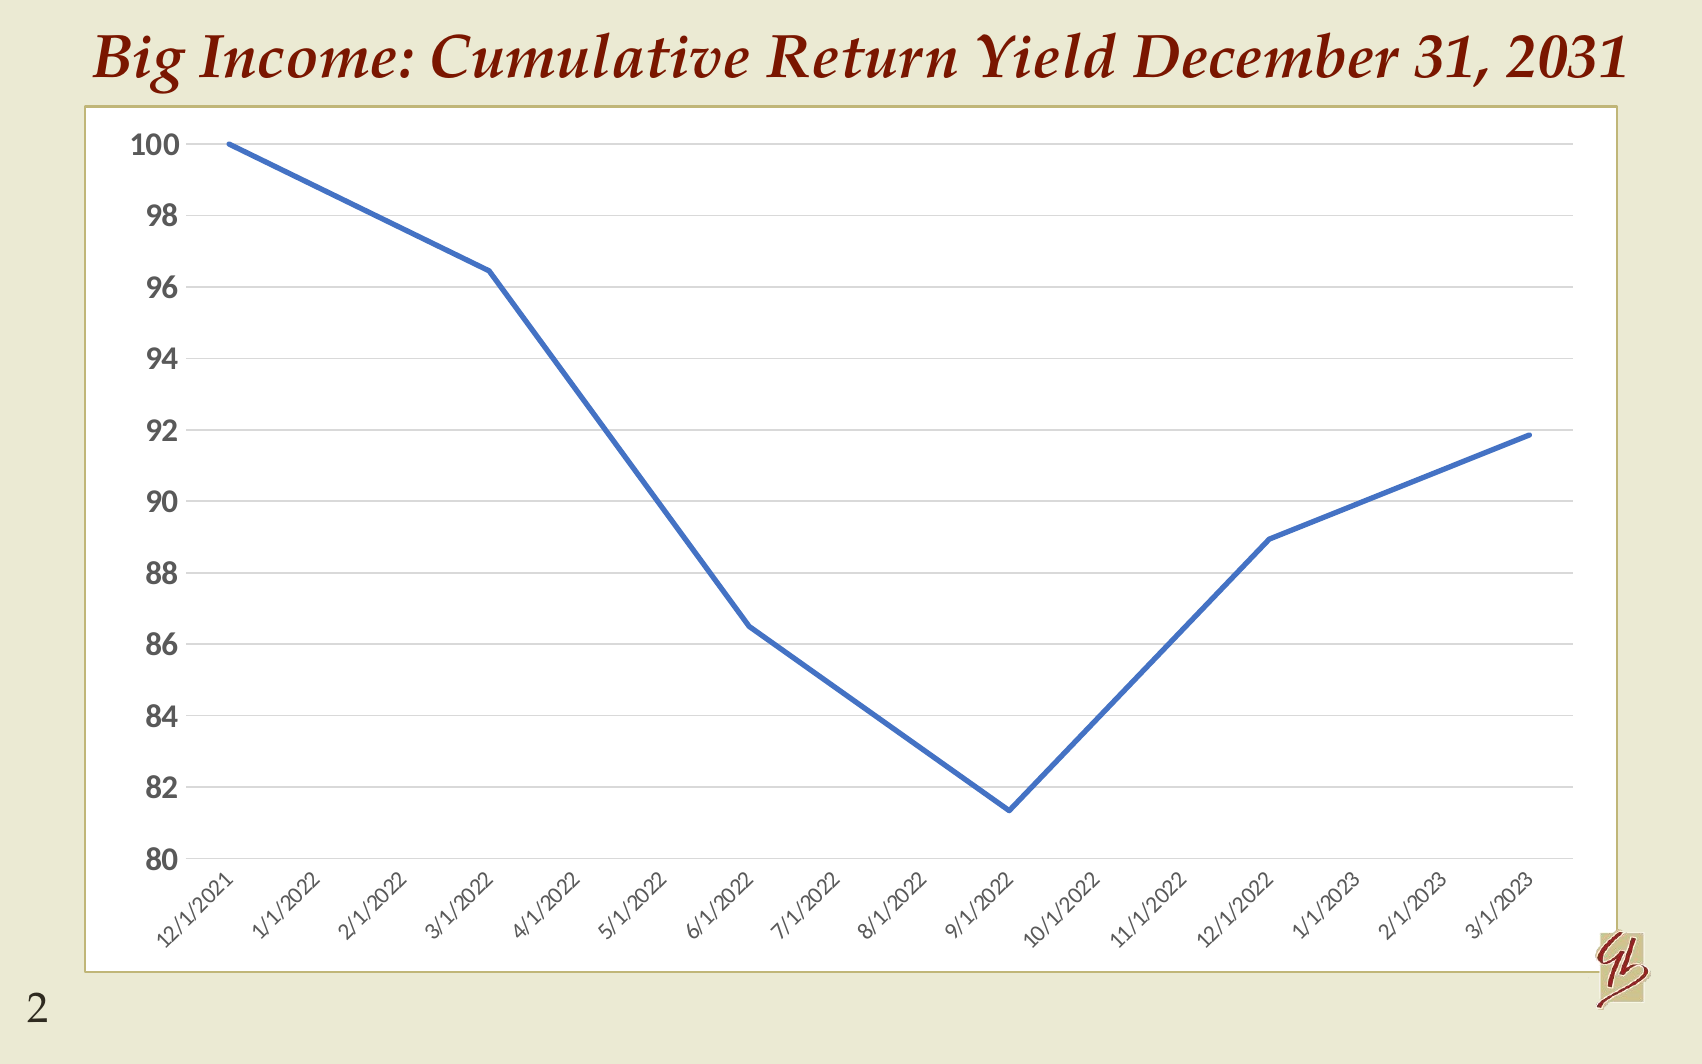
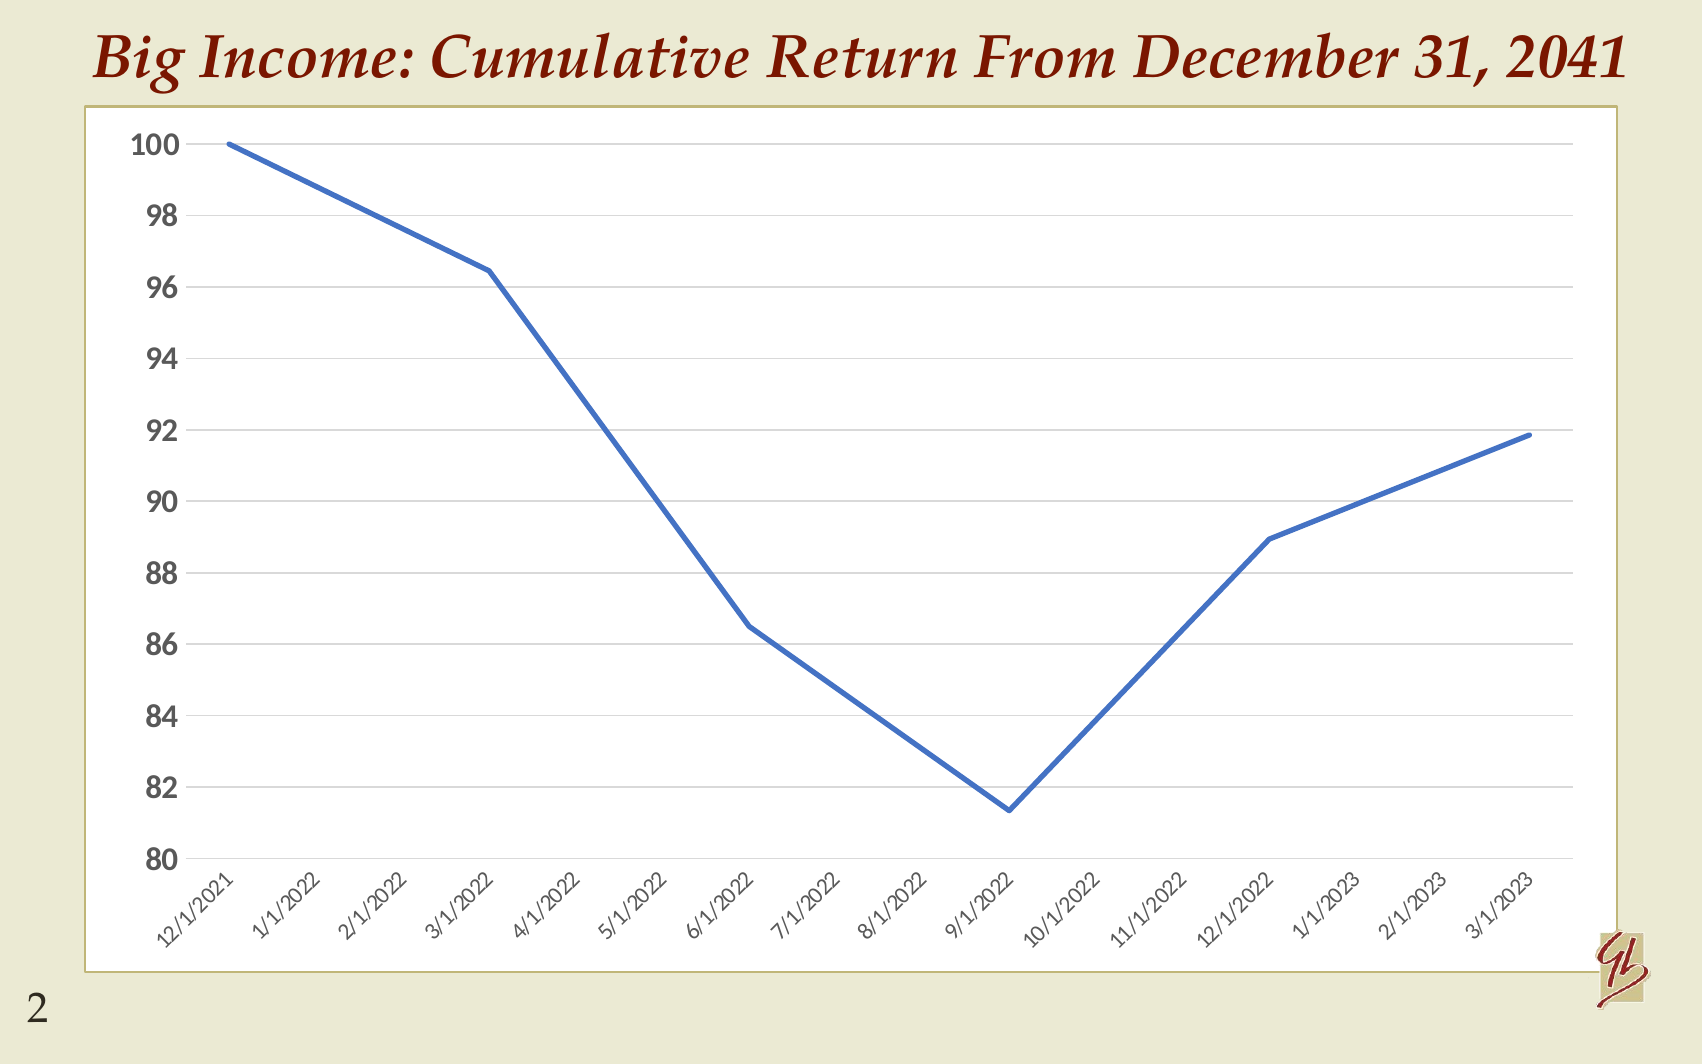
Yield: Yield -> From
2031: 2031 -> 2041
